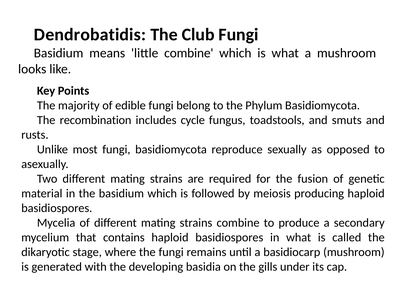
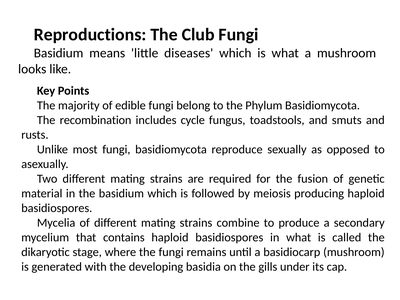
Dendrobatidis: Dendrobatidis -> Reproductions
little combine: combine -> diseases
